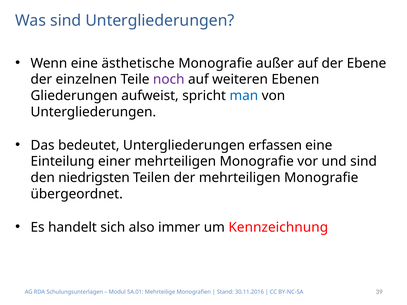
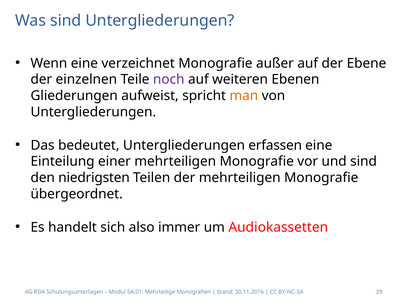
ästhetische: ästhetische -> verzeichnet
man colour: blue -> orange
Kennzeichnung: Kennzeichnung -> Audiokassetten
